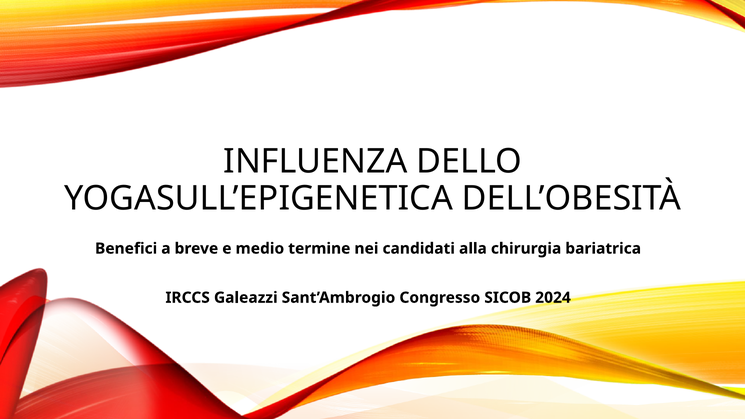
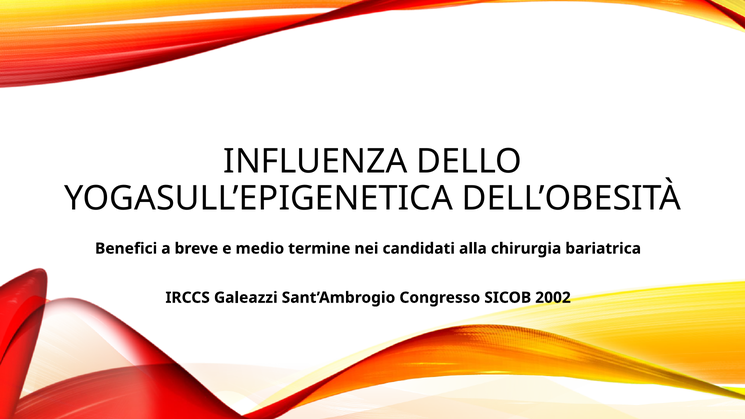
2024: 2024 -> 2002
